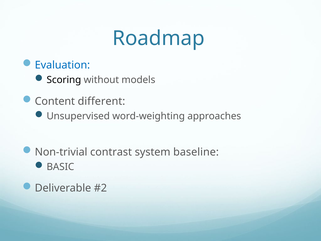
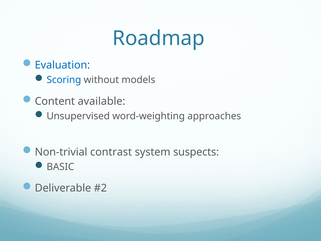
Scoring colour: black -> blue
different: different -> available
baseline: baseline -> suspects
